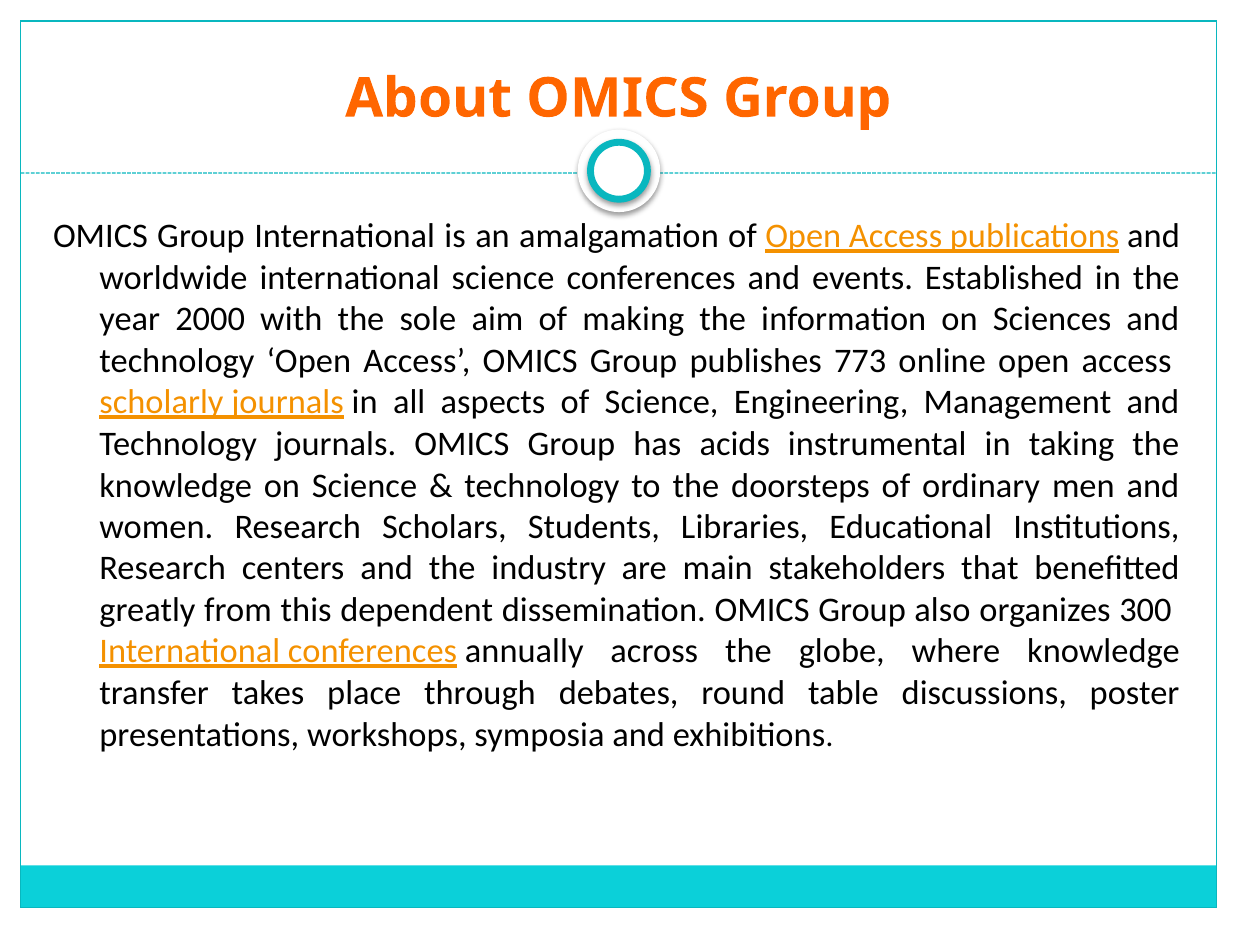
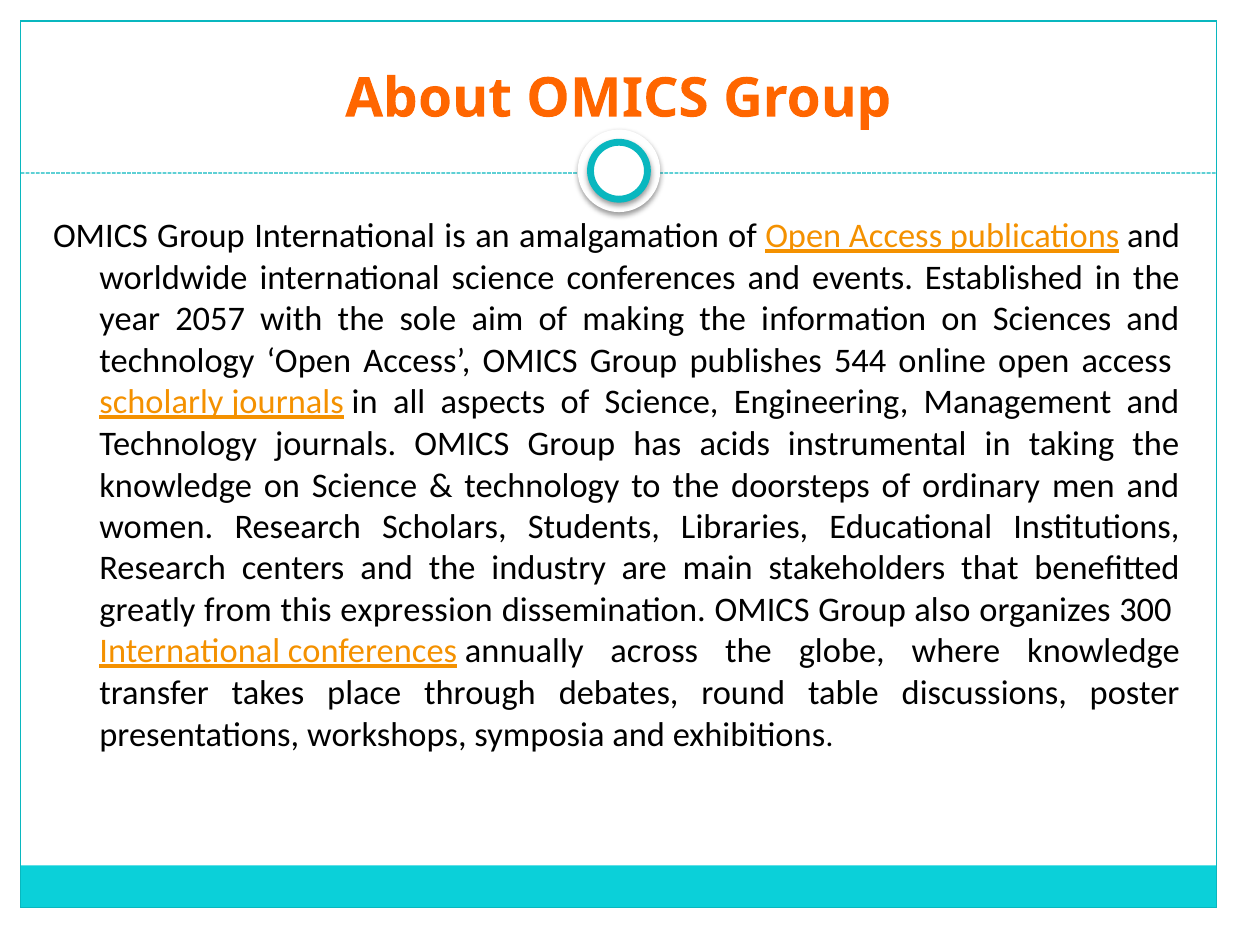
2000: 2000 -> 2057
773: 773 -> 544
dependent: dependent -> expression
